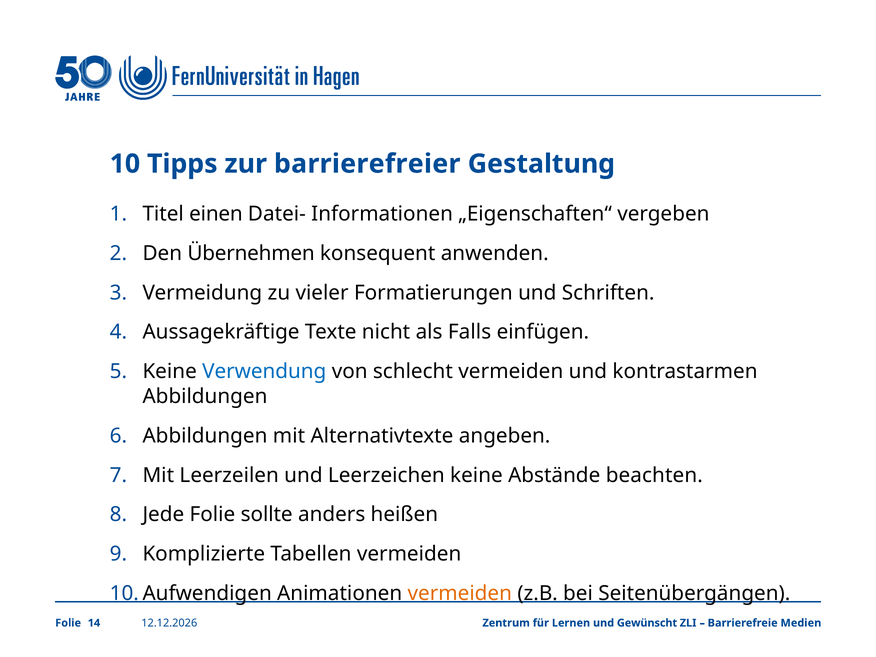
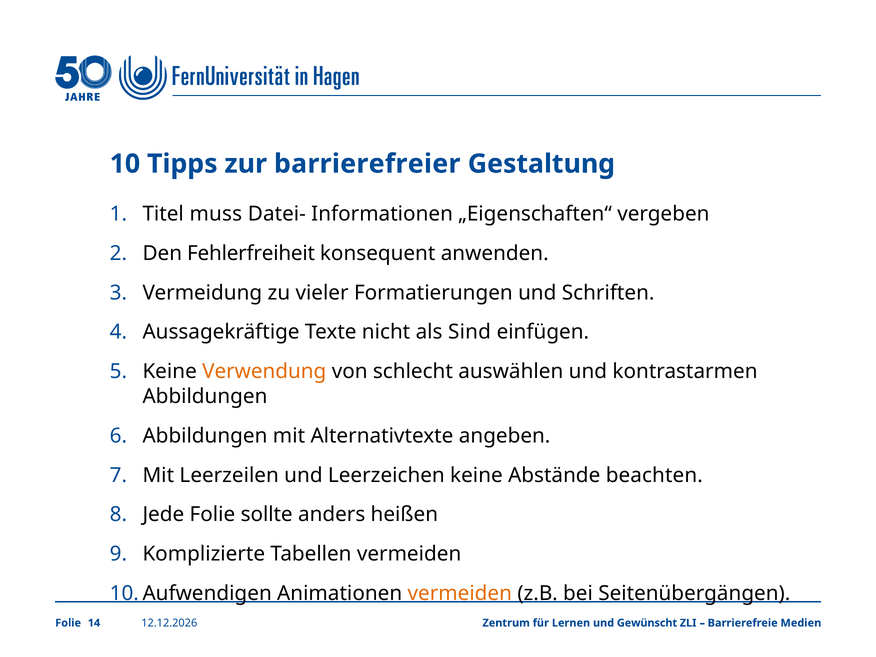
einen: einen -> muss
Übernehmen: Übernehmen -> Fehlerfreiheit
Falls: Falls -> Sind
Verwendung colour: blue -> orange
schlecht vermeiden: vermeiden -> auswählen
